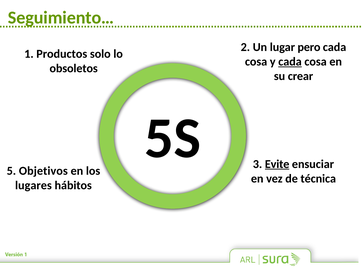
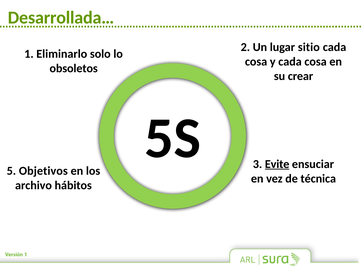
Seguimiento…: Seguimiento… -> Desarrollada…
pero: pero -> sitio
Productos: Productos -> Eliminarlo
cada at (290, 62) underline: present -> none
lugares: lugares -> archivo
